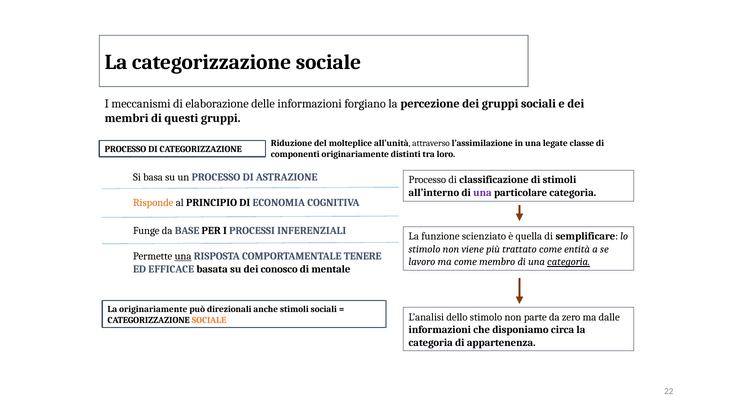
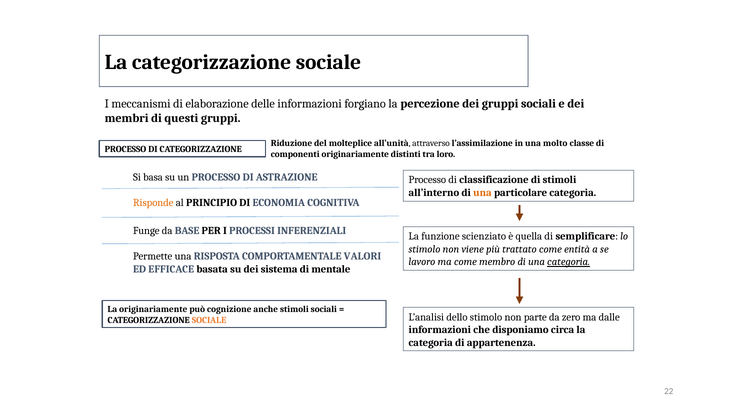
legate: legate -> molto
una at (482, 193) colour: purple -> orange
una at (183, 256) underline: present -> none
TENERE: TENERE -> VALORI
conosco: conosco -> sistema
direzionali: direzionali -> cognizione
